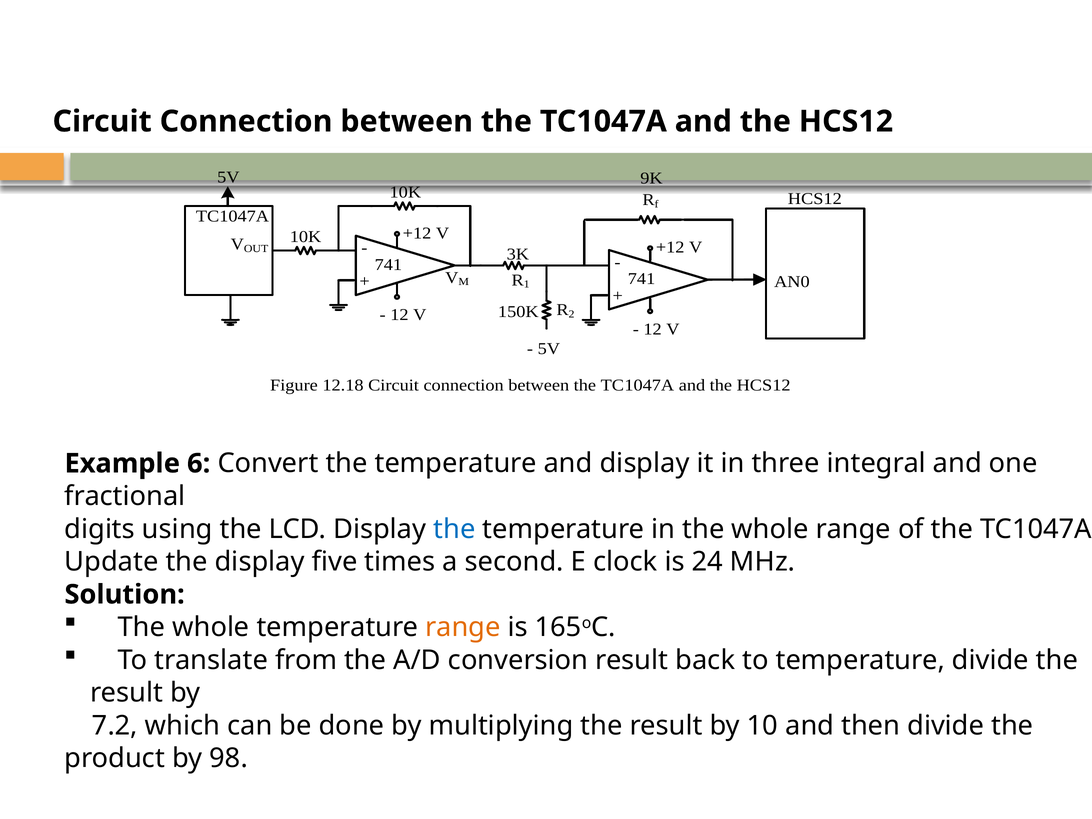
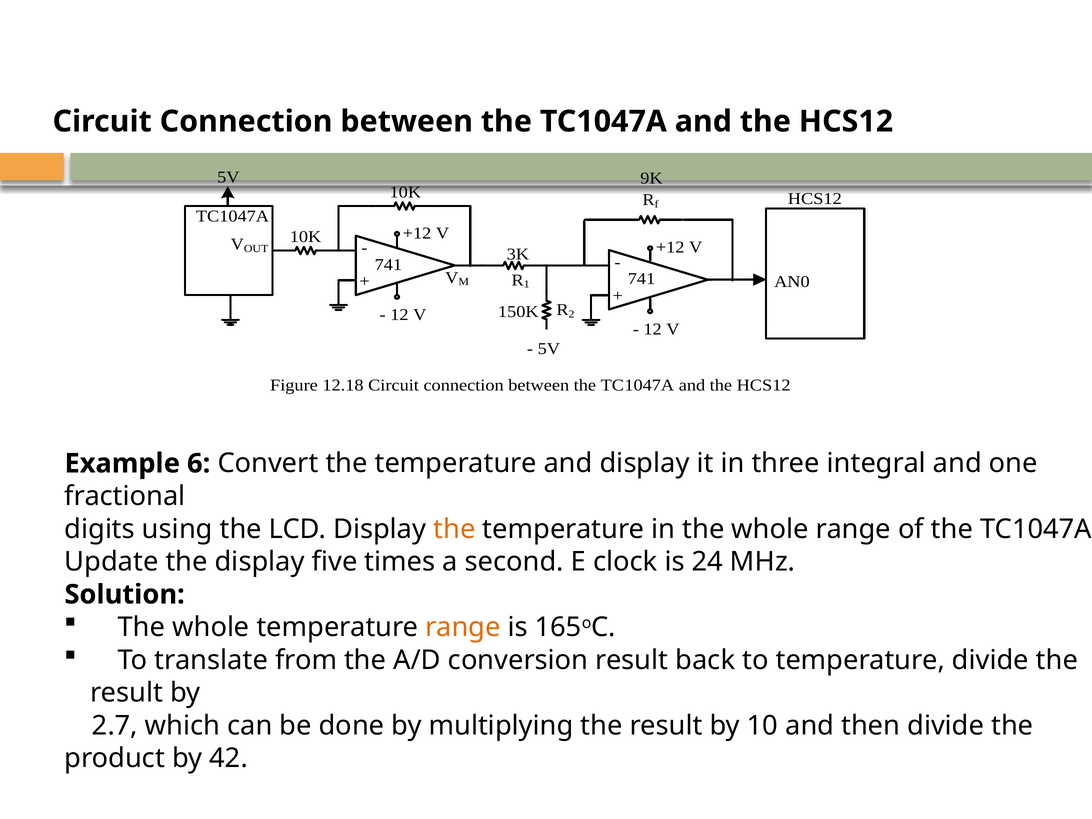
the at (454, 529) colour: blue -> orange
7.2: 7.2 -> 2.7
98: 98 -> 42
